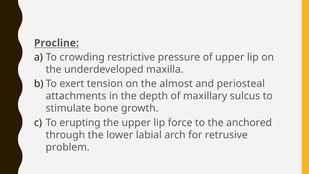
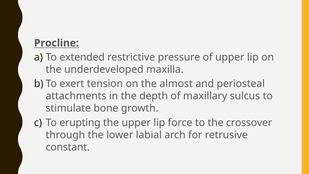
crowding: crowding -> extended
anchored: anchored -> crossover
problem: problem -> constant
